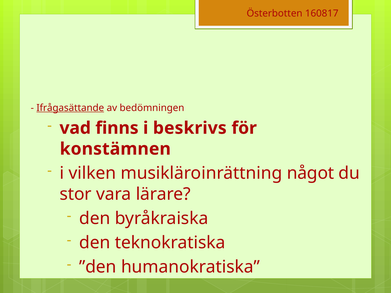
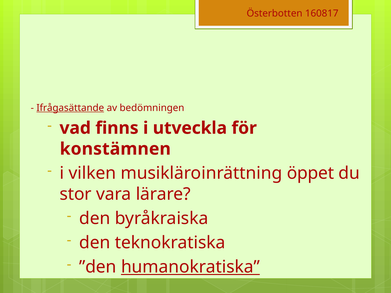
beskrivs: beskrivs -> utveckla
något: något -> öppet
humanokratiska underline: none -> present
